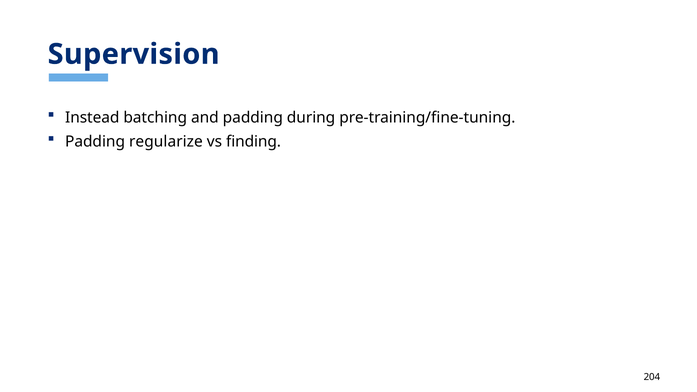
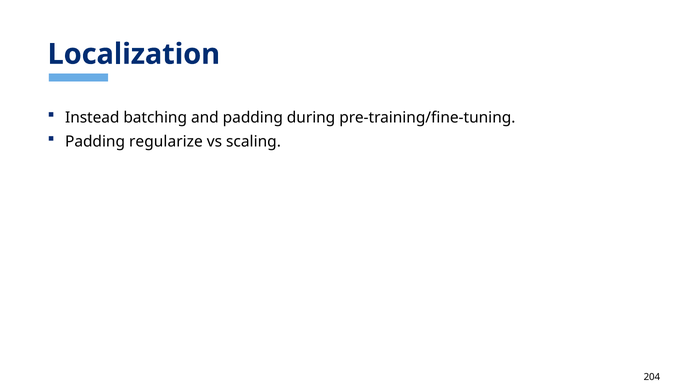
Supervision: Supervision -> Localization
finding: finding -> scaling
